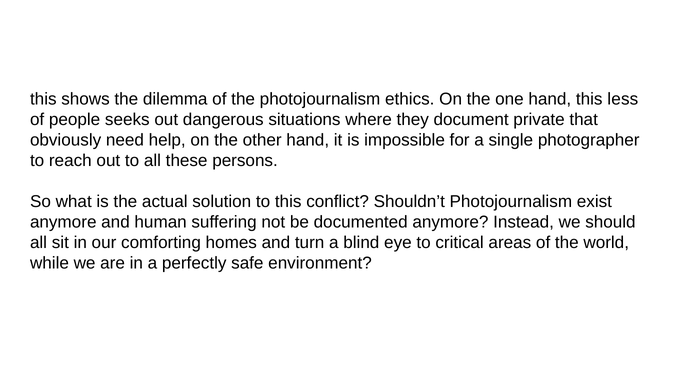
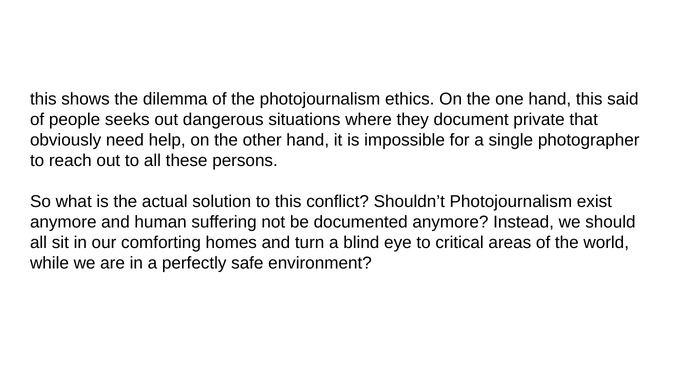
less: less -> said
